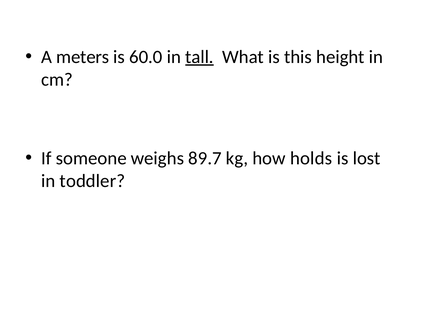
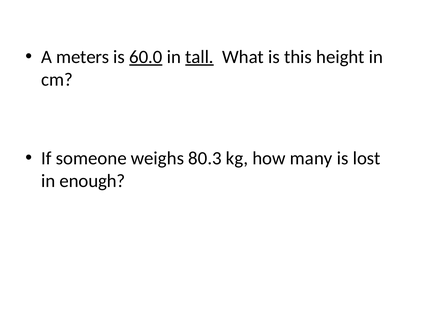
60.0 underline: none -> present
89.7: 89.7 -> 80.3
holds: holds -> many
toddler: toddler -> enough
